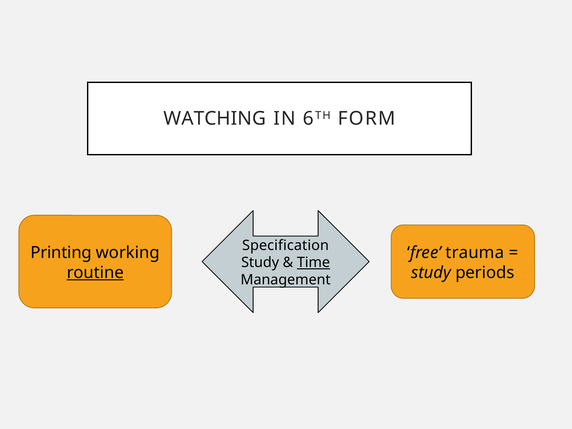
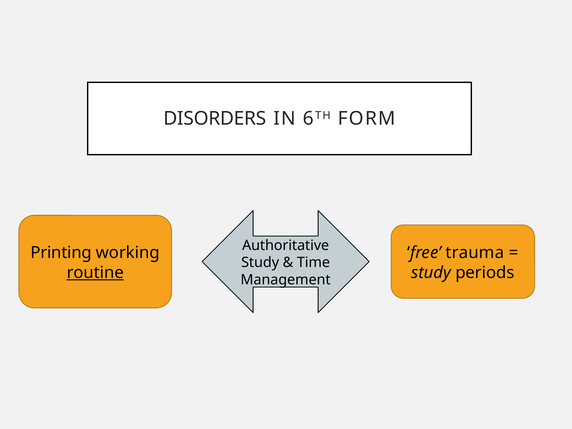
WATCHING: WATCHING -> DISORDERS
Specification: Specification -> Authoritative
Time underline: present -> none
